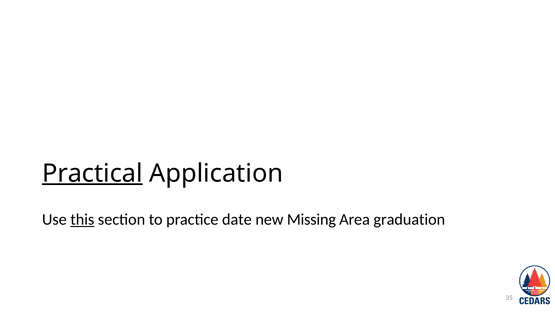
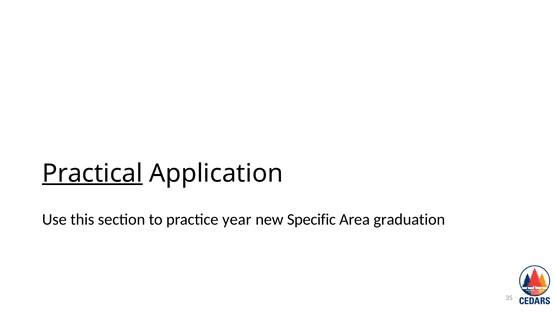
this underline: present -> none
date: date -> year
Missing: Missing -> Specific
